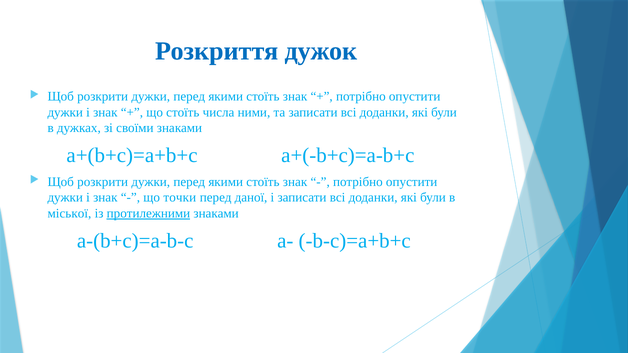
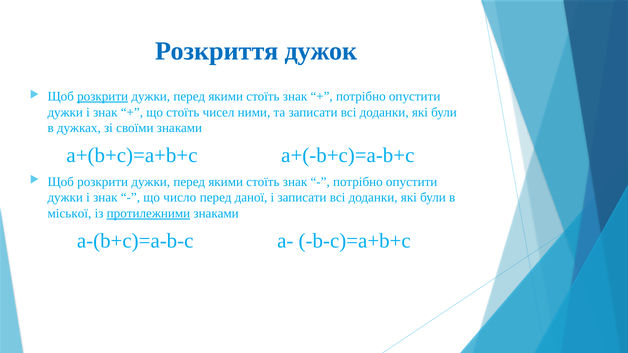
розкрити at (103, 97) underline: none -> present
числа: числа -> чисел
точки: точки -> число
